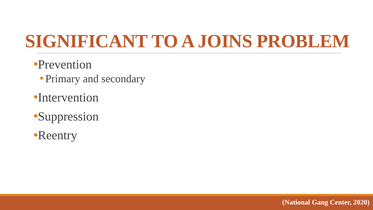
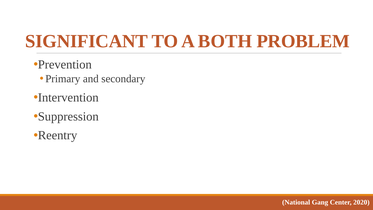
JOINS: JOINS -> BOTH
